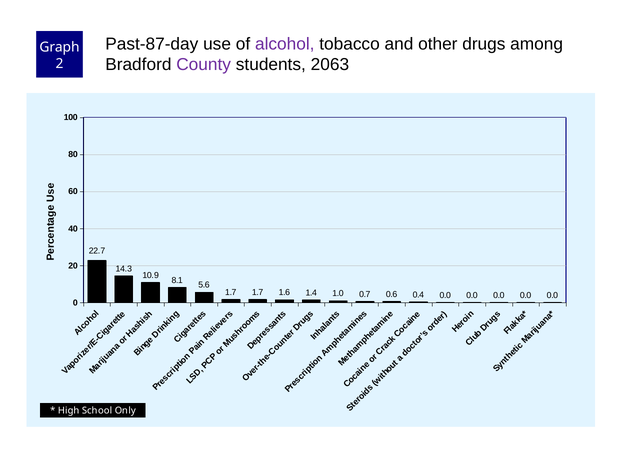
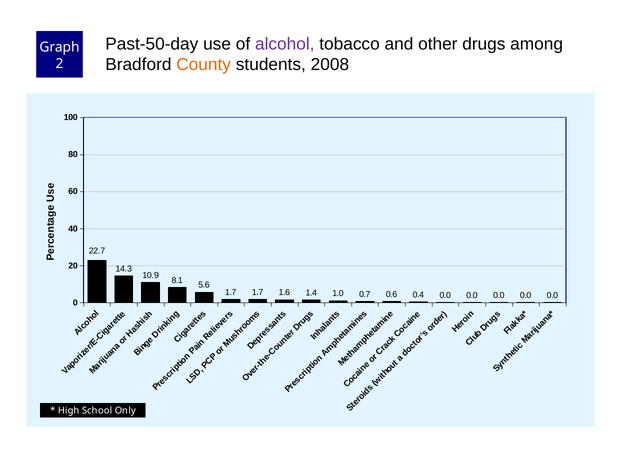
Past-87-day: Past-87-day -> Past-50-day
County colour: purple -> orange
2063: 2063 -> 2008
